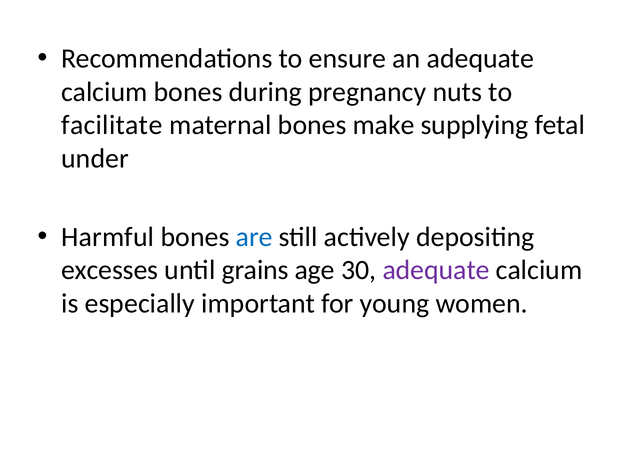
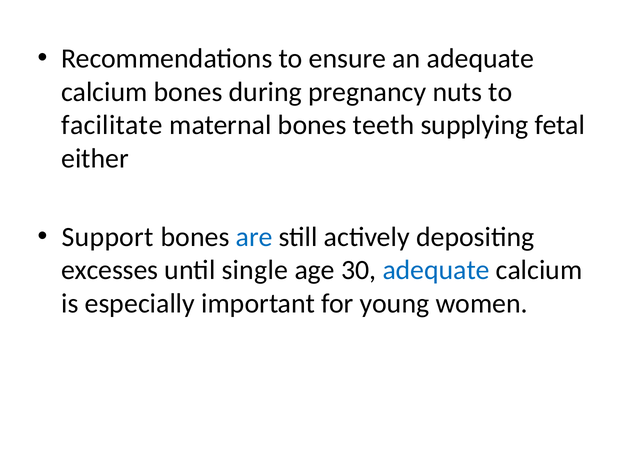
make: make -> teeth
under: under -> either
Harmful: Harmful -> Support
grains: grains -> single
adequate at (436, 270) colour: purple -> blue
